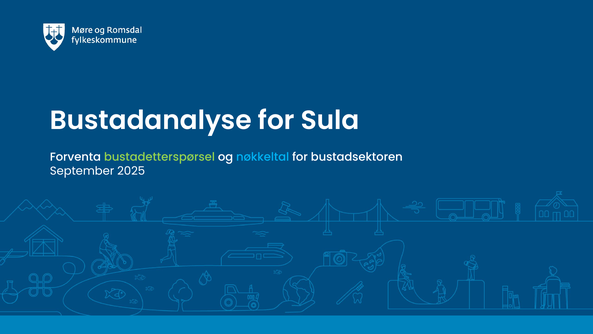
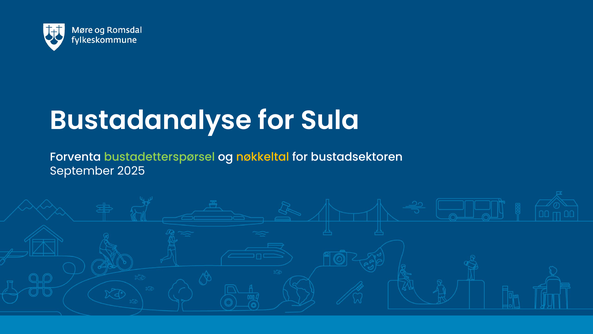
nøkkeltal colour: light blue -> yellow
